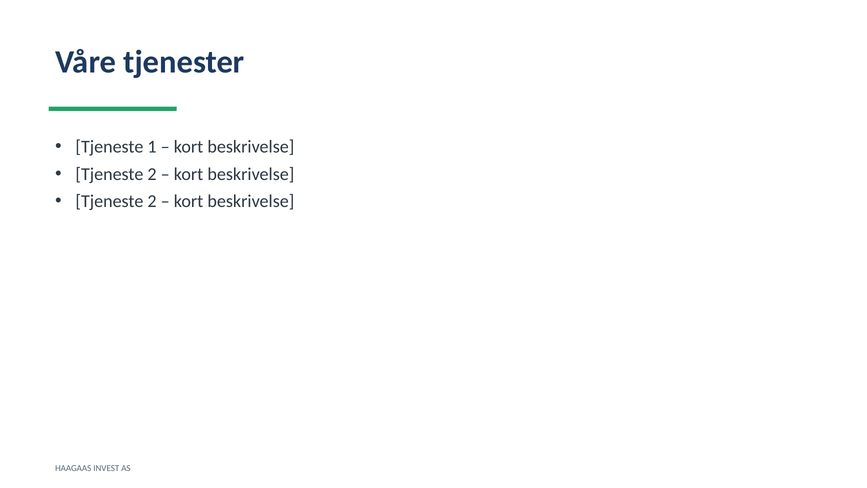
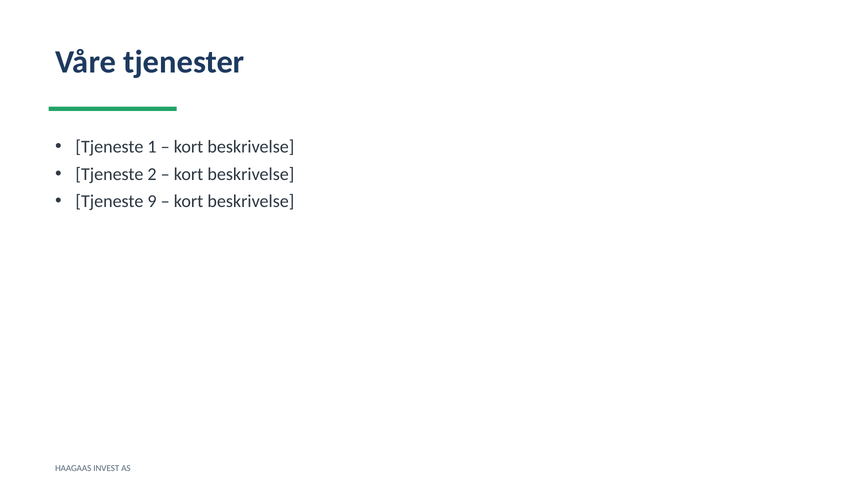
2 at (152, 201): 2 -> 9
